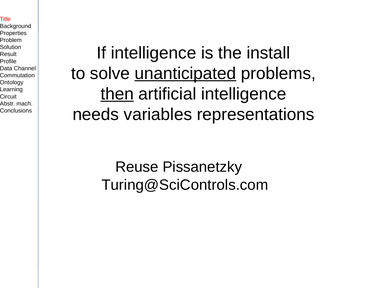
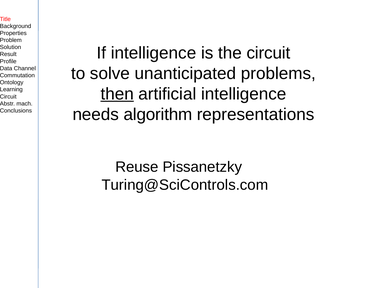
the install: install -> circuit
unanticipated underline: present -> none
variables: variables -> algorithm
